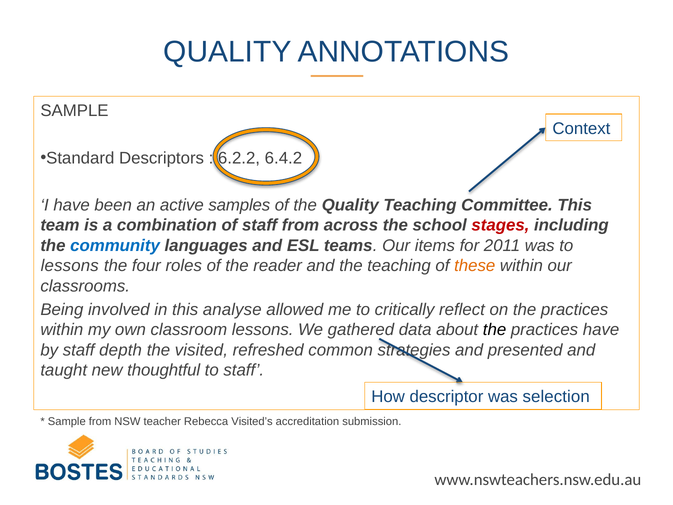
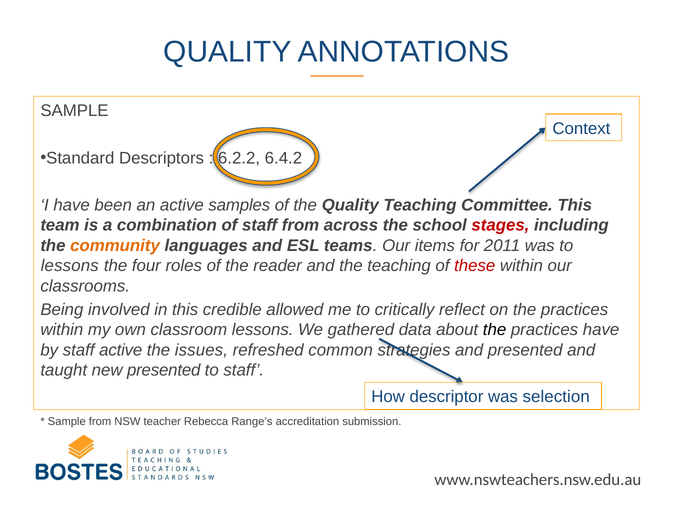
community colour: blue -> orange
these colour: orange -> red
analyse: analyse -> credible
staff depth: depth -> active
visited: visited -> issues
new thoughtful: thoughtful -> presented
Visited’s: Visited’s -> Range’s
